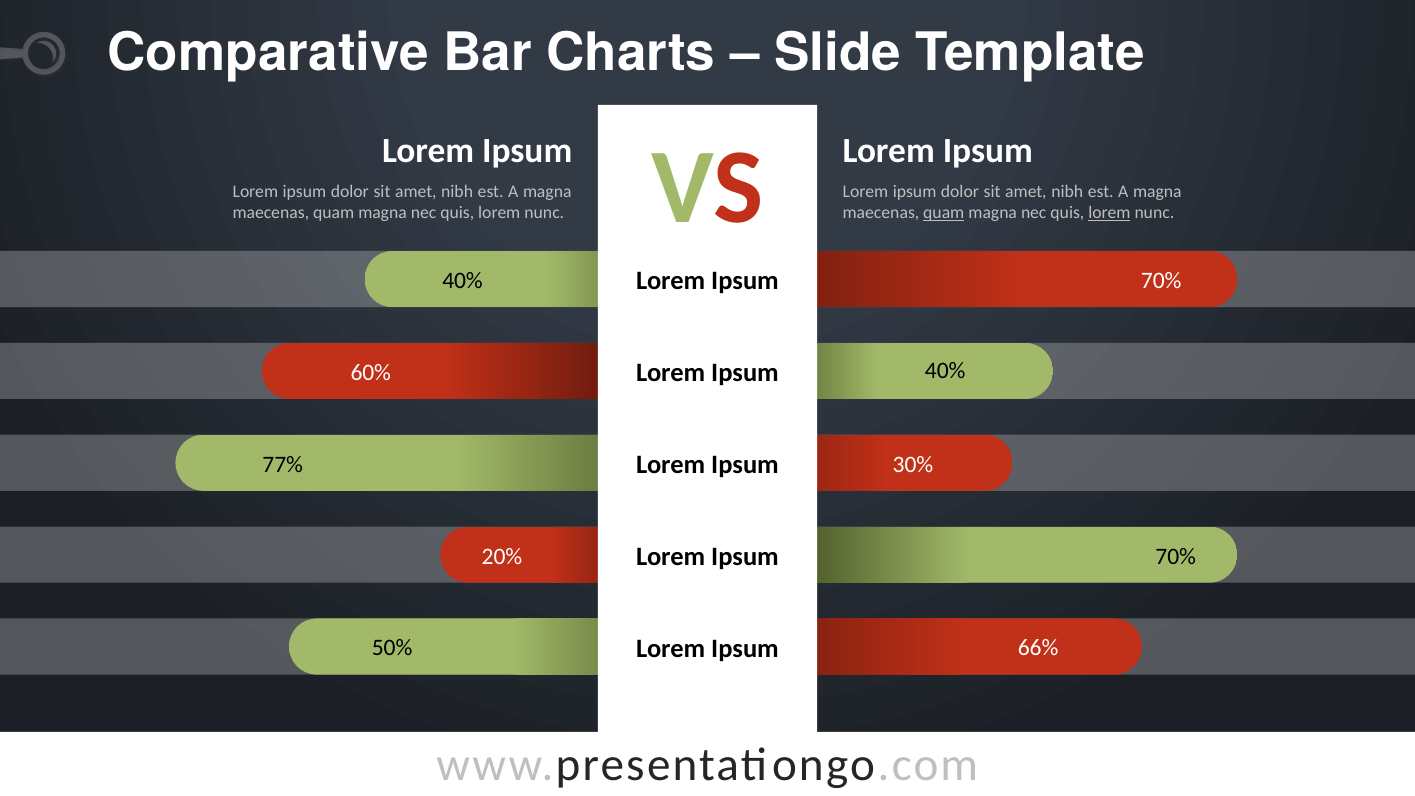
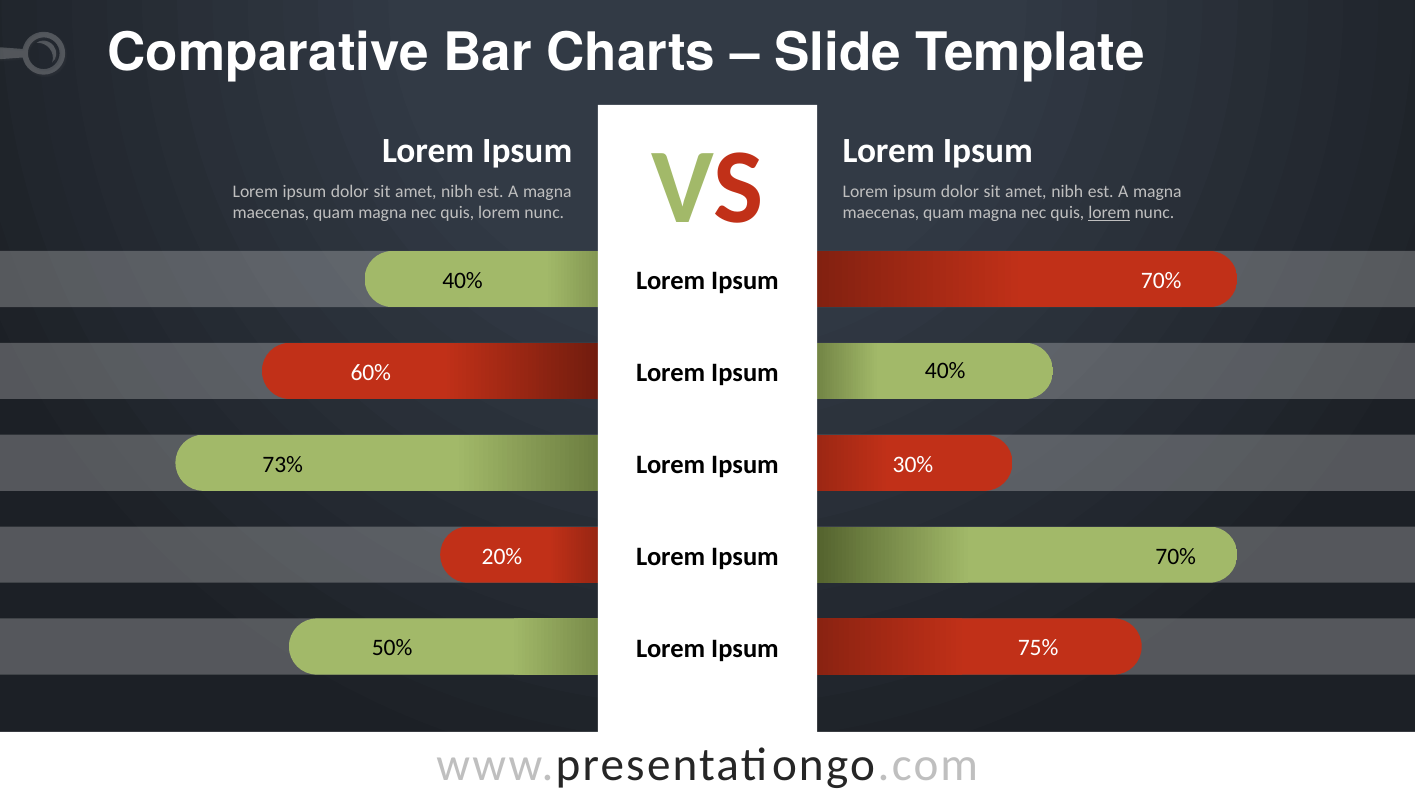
quam at (944, 213) underline: present -> none
77%: 77% -> 73%
66%: 66% -> 75%
